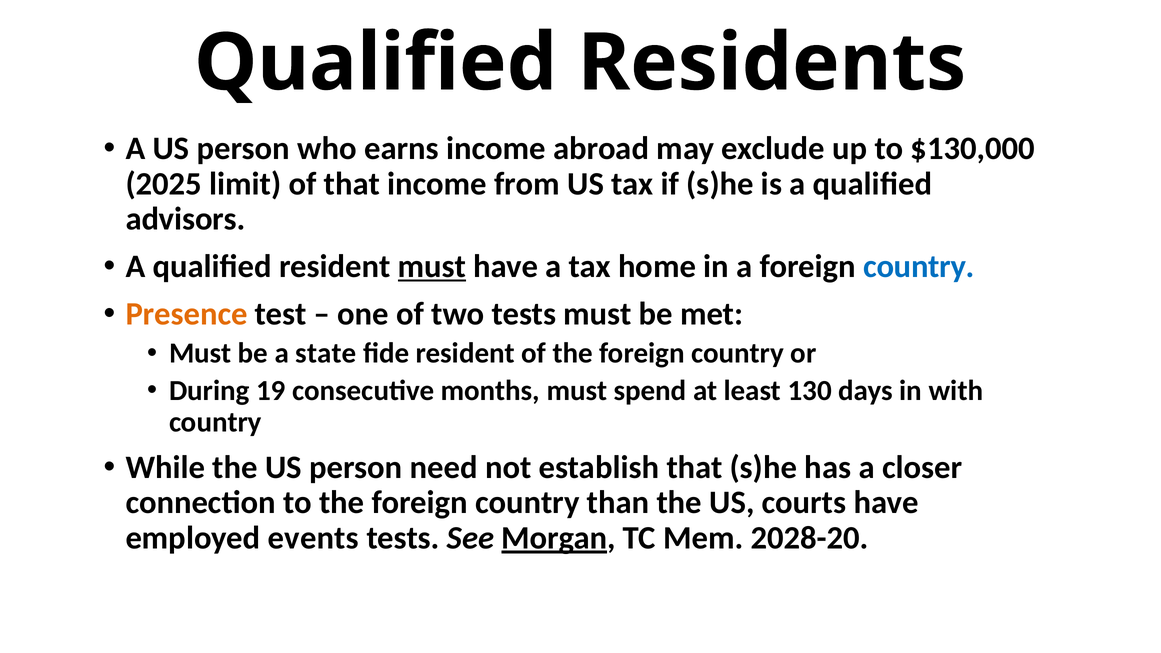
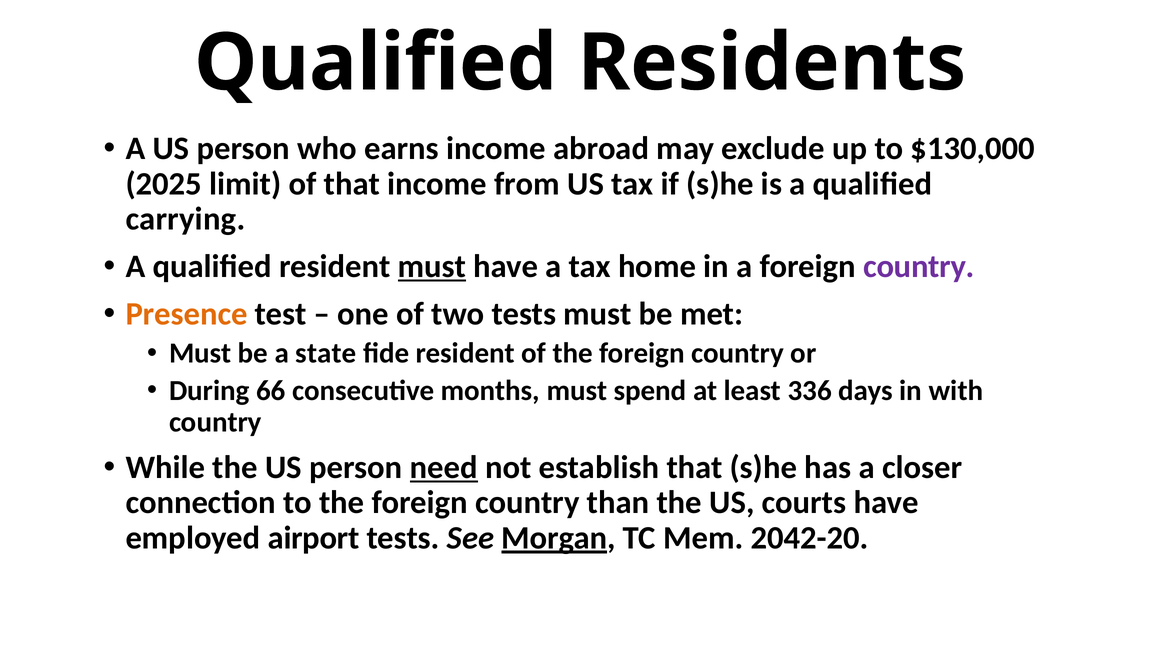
advisors: advisors -> carrying
country at (919, 267) colour: blue -> purple
19: 19 -> 66
130: 130 -> 336
need underline: none -> present
events: events -> airport
2028-20: 2028-20 -> 2042-20
